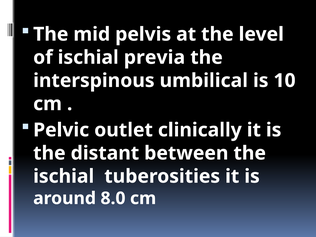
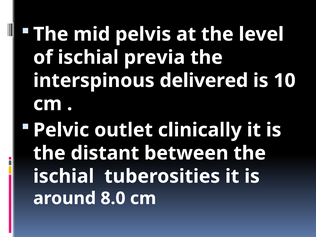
umbilical: umbilical -> delivered
